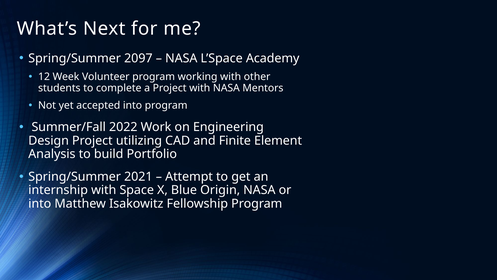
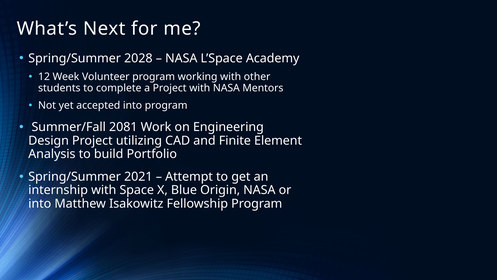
2097: 2097 -> 2028
2022: 2022 -> 2081
